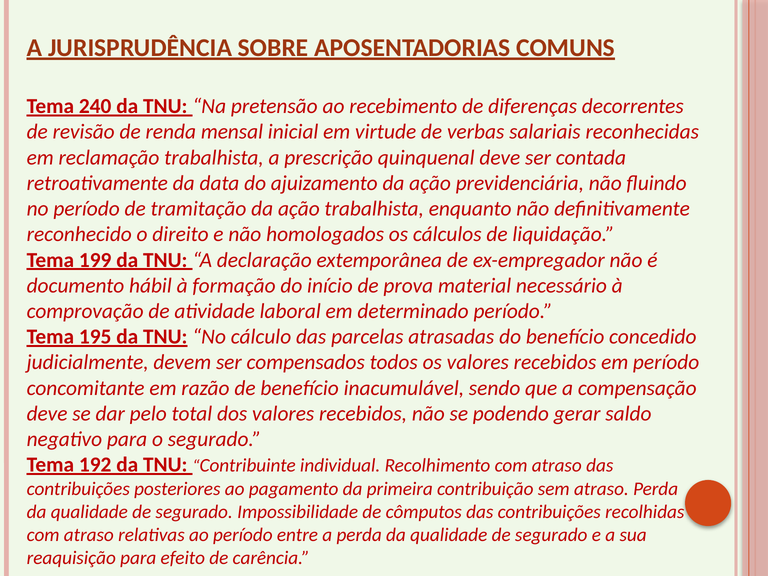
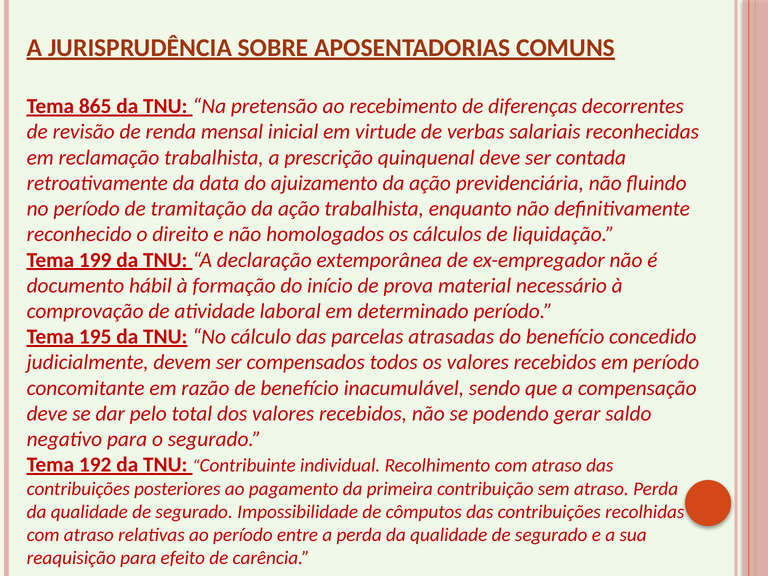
240: 240 -> 865
